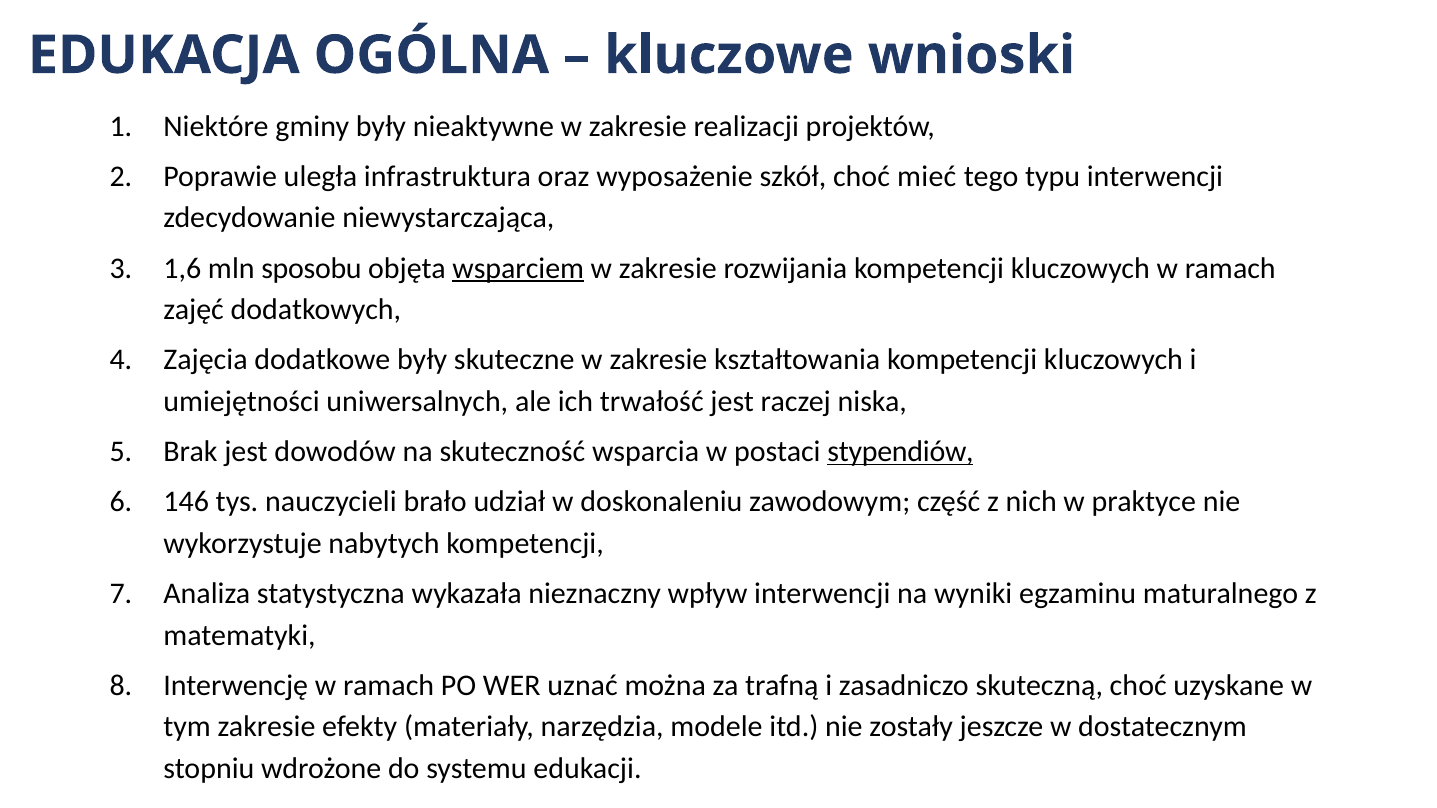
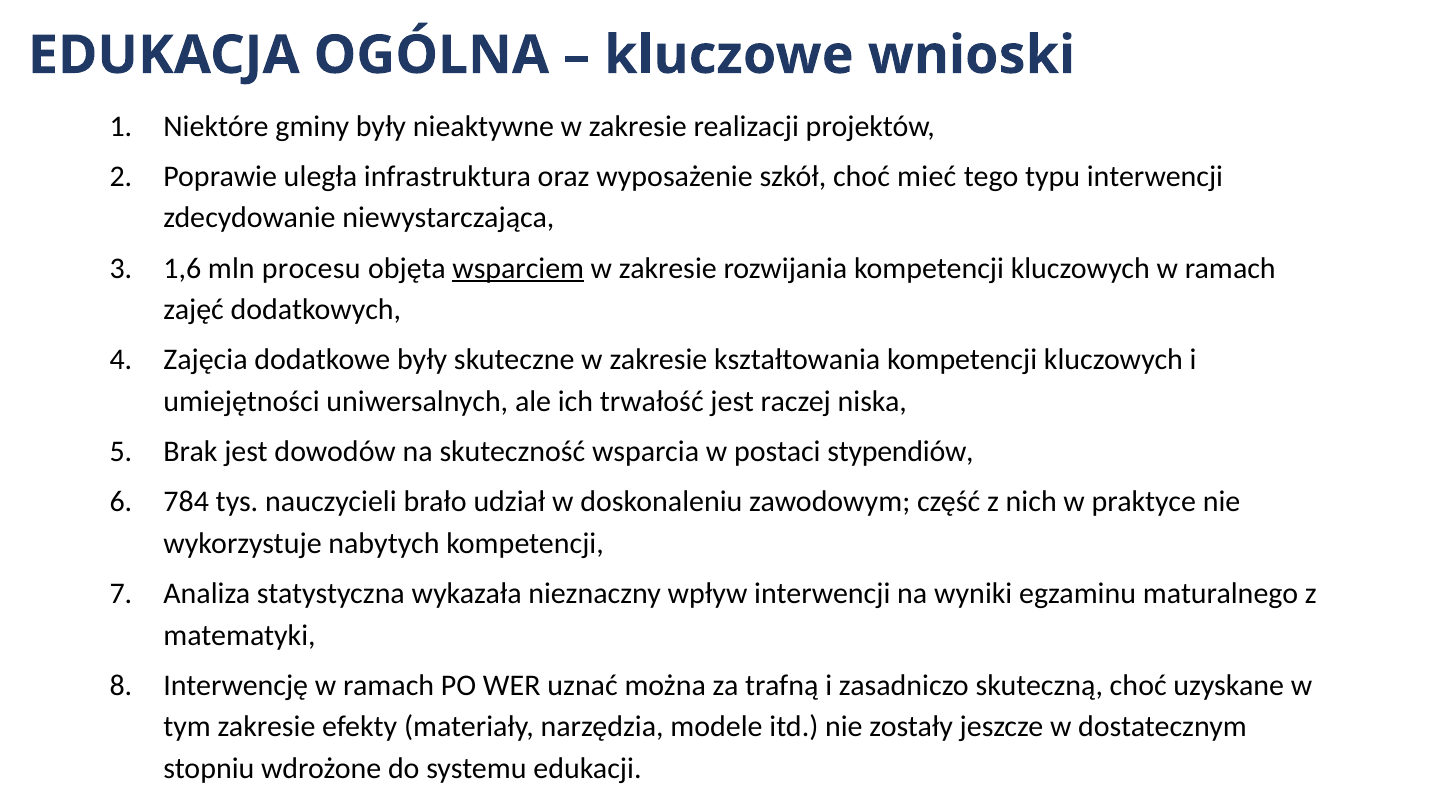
sposobu: sposobu -> procesu
stypendiów underline: present -> none
146: 146 -> 784
